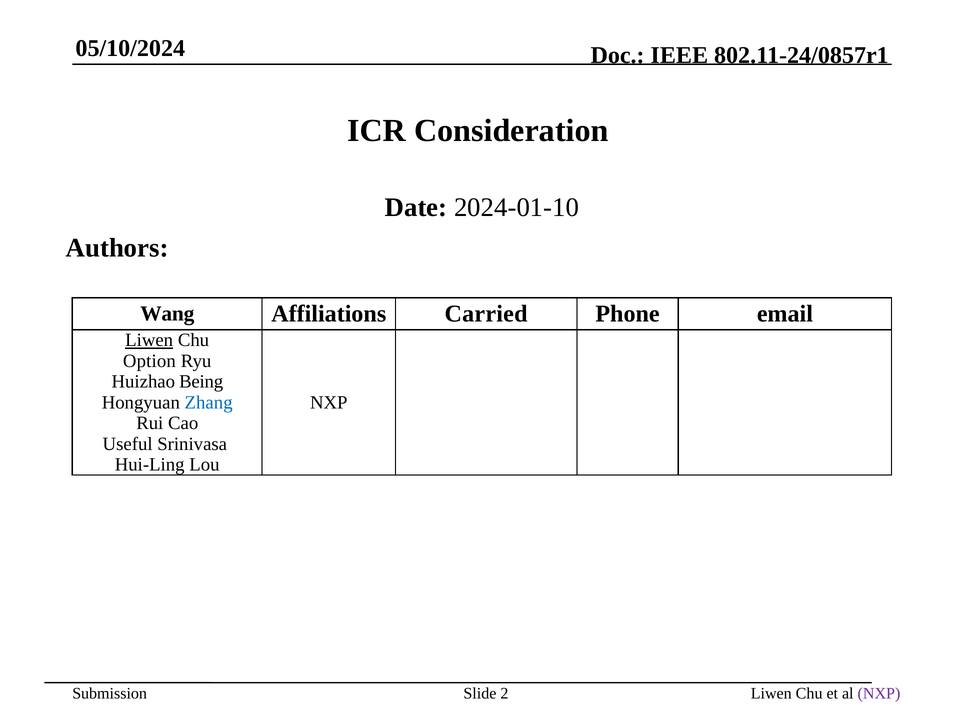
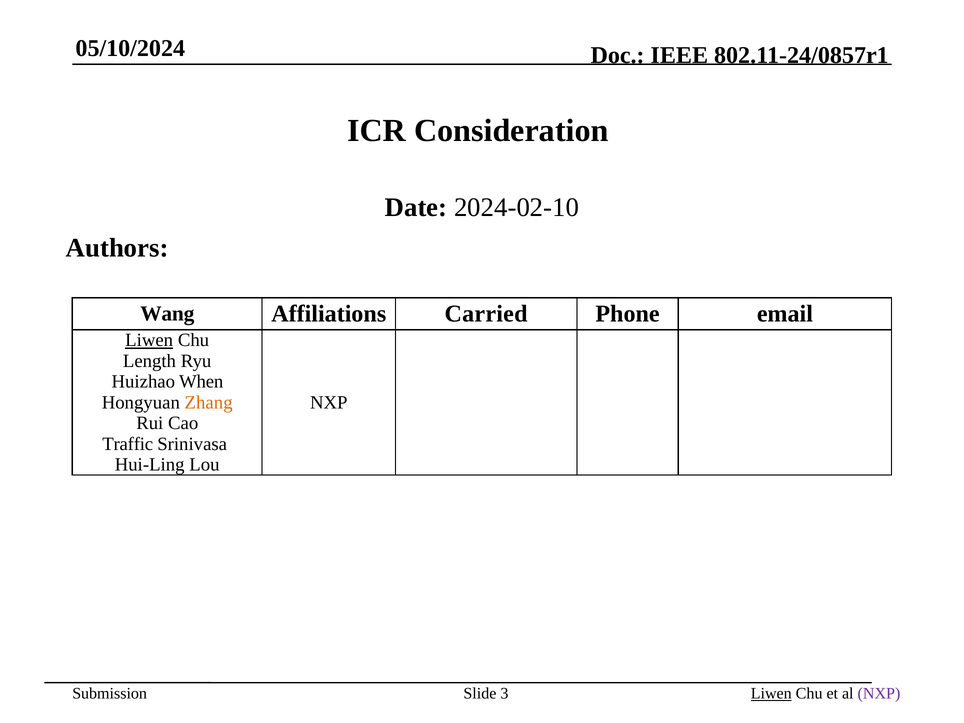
2024-01-10: 2024-01-10 -> 2024-02-10
Option: Option -> Length
Being: Being -> When
Zhang colour: blue -> orange
Useful: Useful -> Traffic
2: 2 -> 3
Liwen at (771, 693) underline: none -> present
